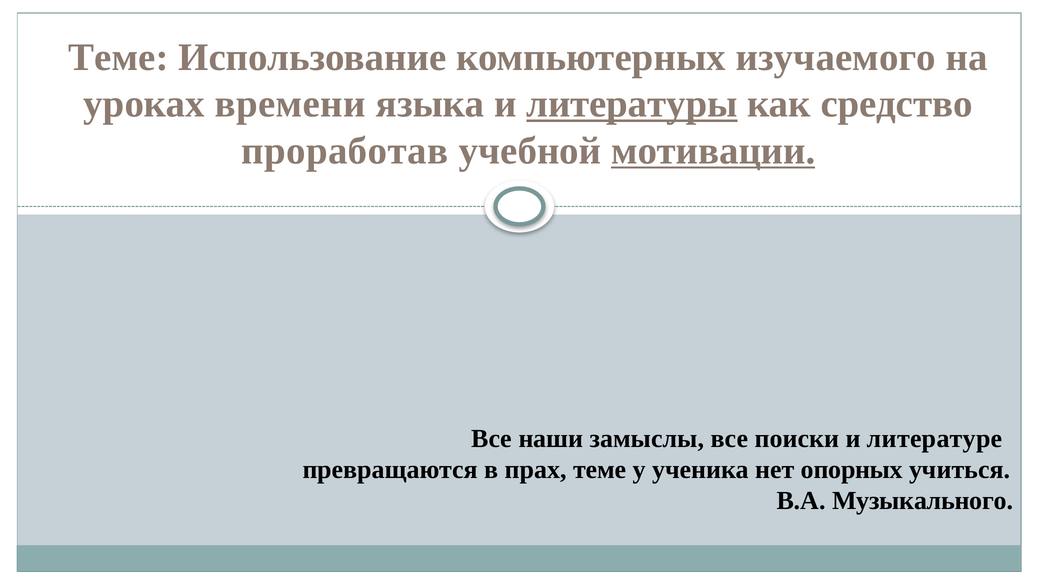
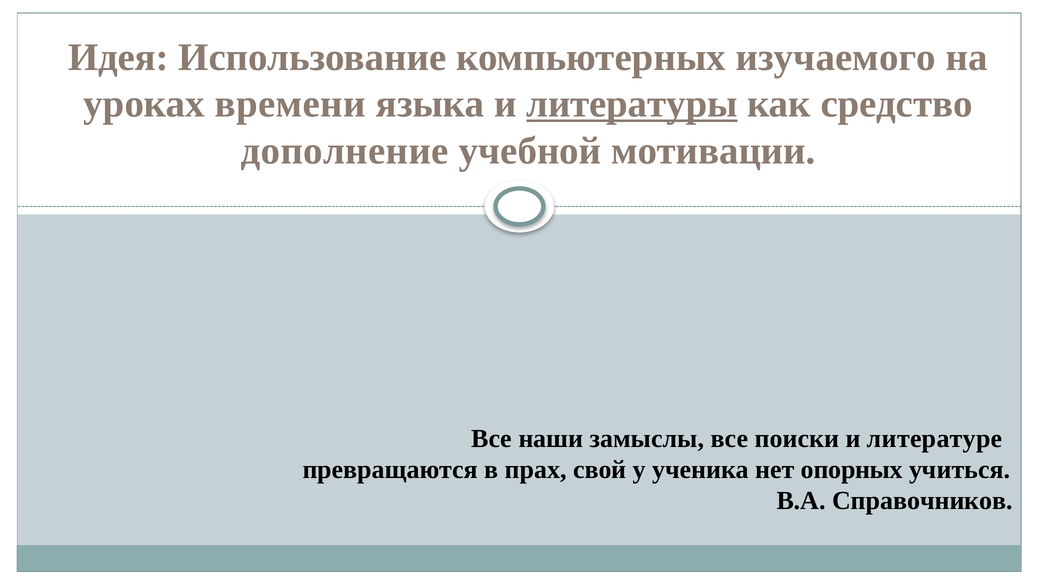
Теме at (118, 57): Теме -> Идея
проработав: проработав -> дополнение
мотивации underline: present -> none
прах теме: теме -> свой
Музыкального: Музыкального -> Справочников
